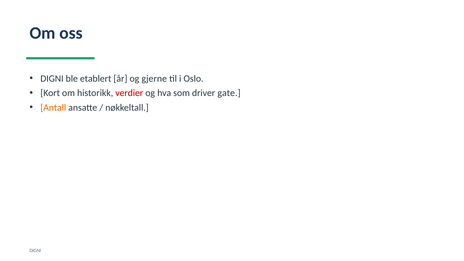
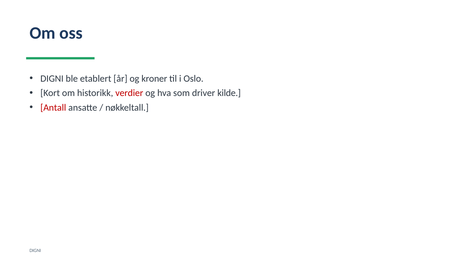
gjerne: gjerne -> kroner
gate: gate -> kilde
Antall colour: orange -> red
